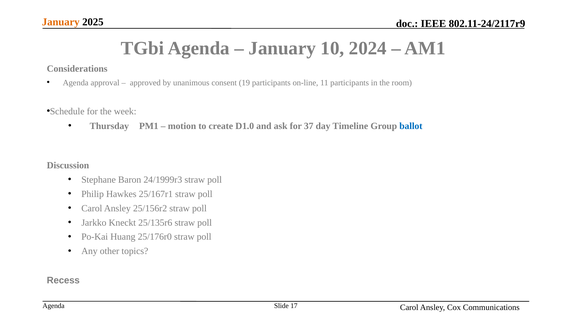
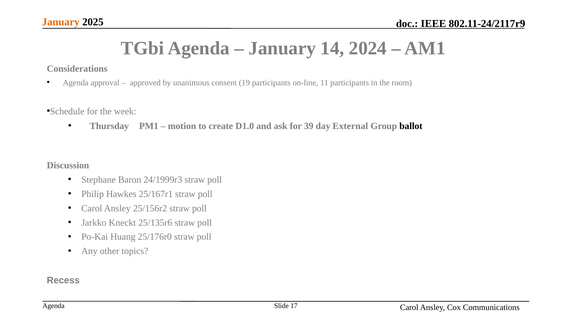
10: 10 -> 14
37: 37 -> 39
Timeline: Timeline -> External
ballot colour: blue -> black
